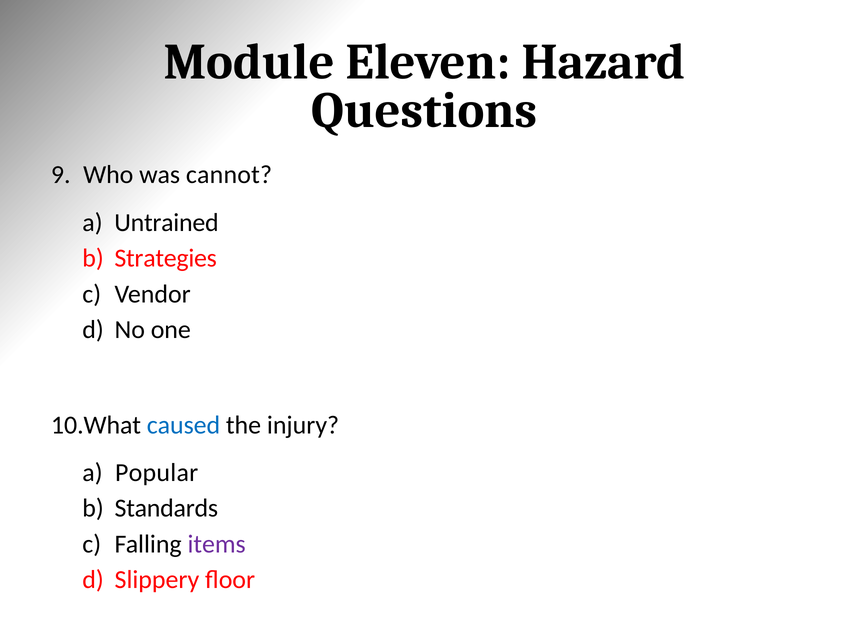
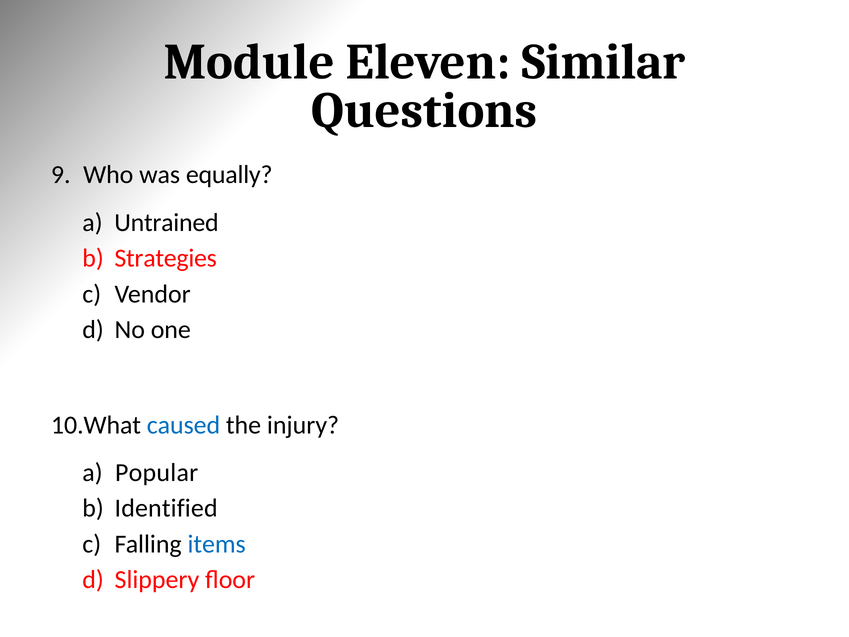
Hazard: Hazard -> Similar
cannot: cannot -> equally
Standards: Standards -> Identified
items colour: purple -> blue
